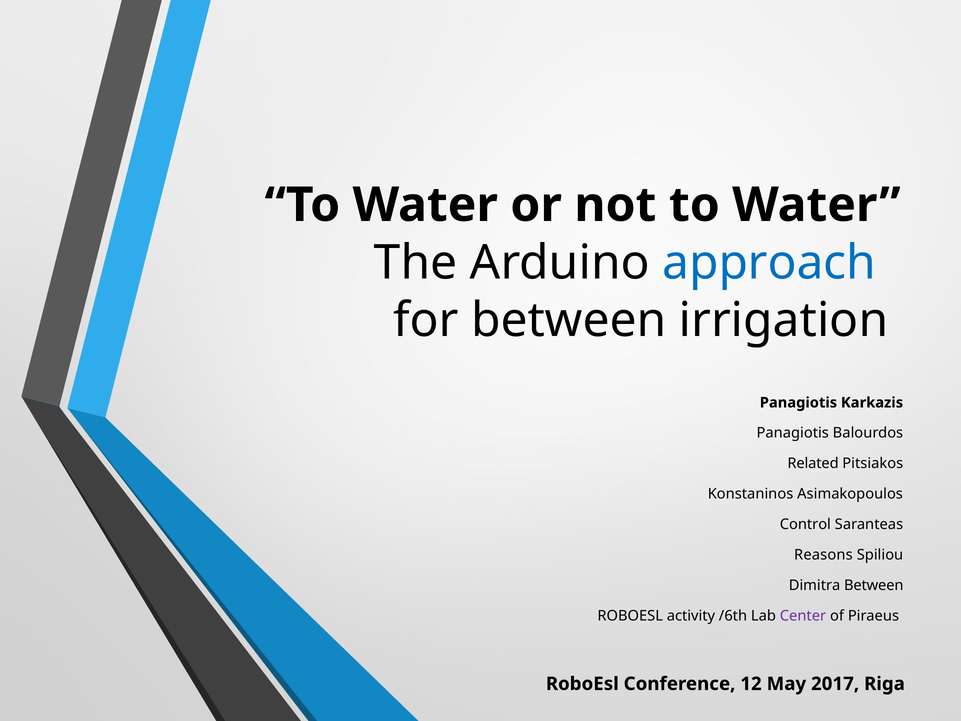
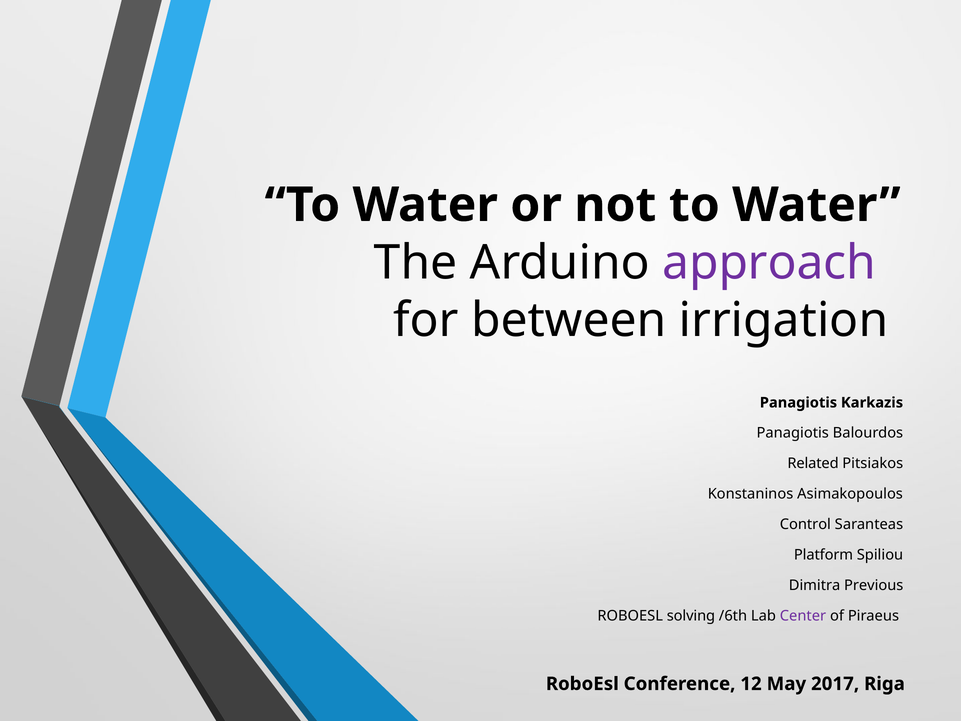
approach colour: blue -> purple
Reasons: Reasons -> Platform
Dimitra Between: Between -> Previous
activity: activity -> solving
